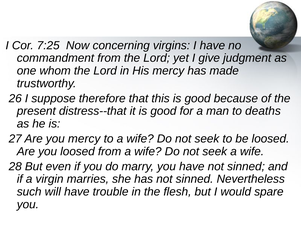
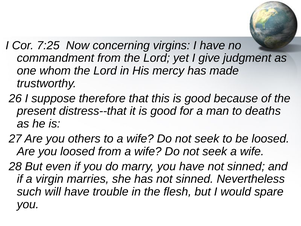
you mercy: mercy -> others
